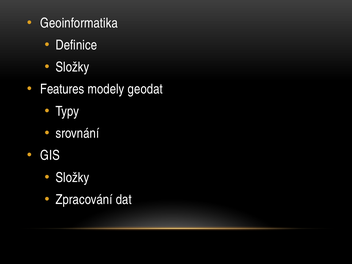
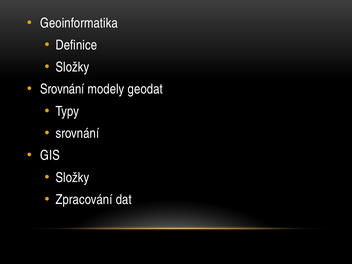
Features at (62, 89): Features -> Srovnání
